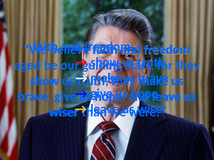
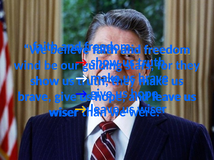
aged: aged -> wind
